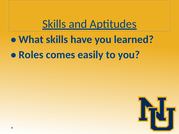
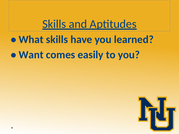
Roles: Roles -> Want
